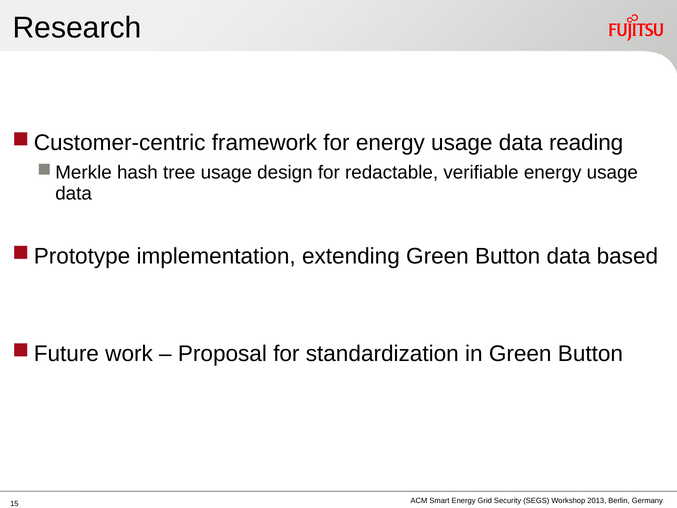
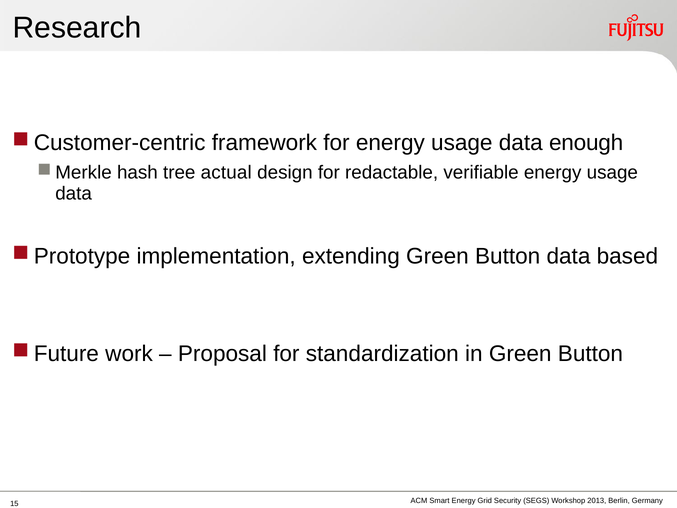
reading: reading -> enough
tree usage: usage -> actual
